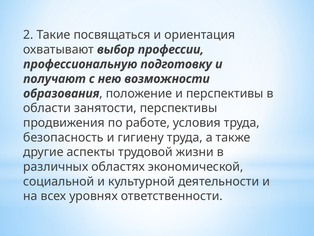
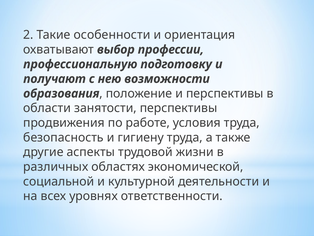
посвящаться: посвящаться -> особенности
